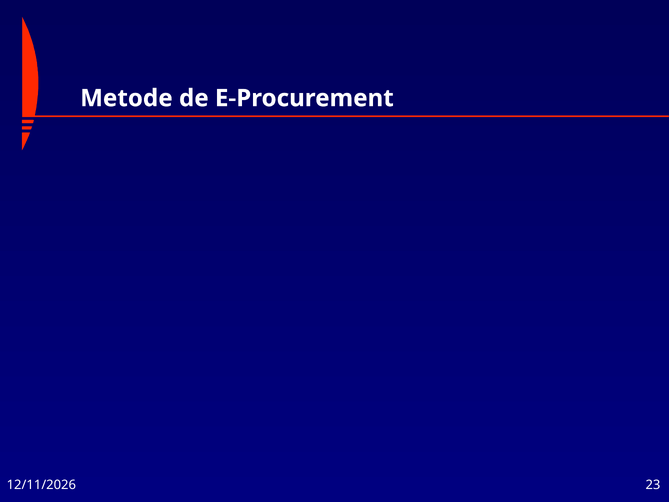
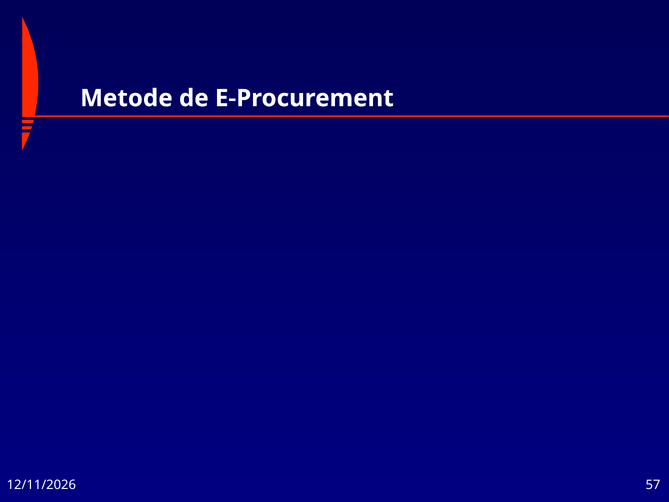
23: 23 -> 57
